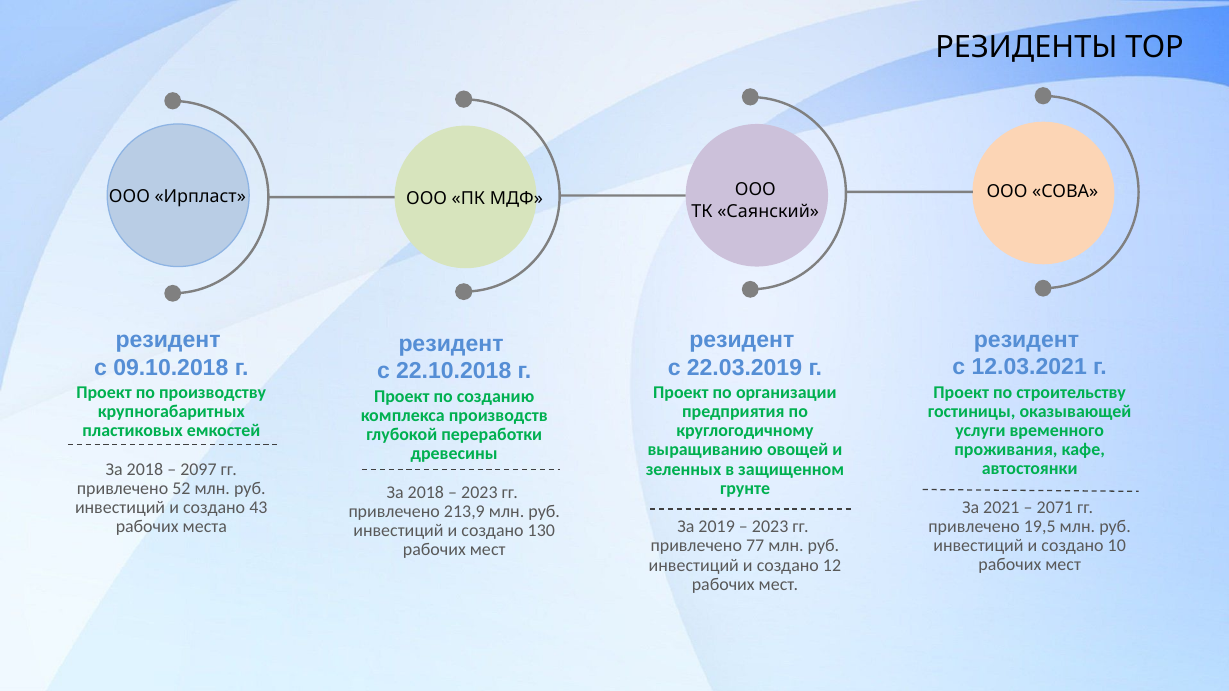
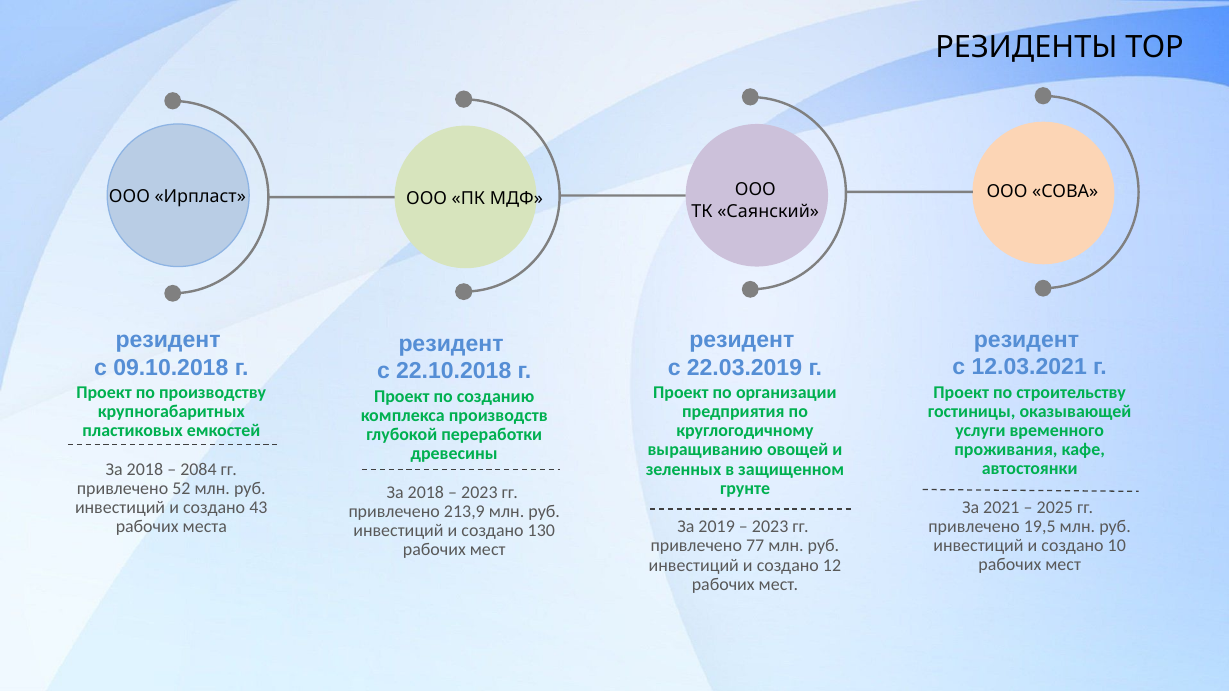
2097: 2097 -> 2084
2071: 2071 -> 2025
